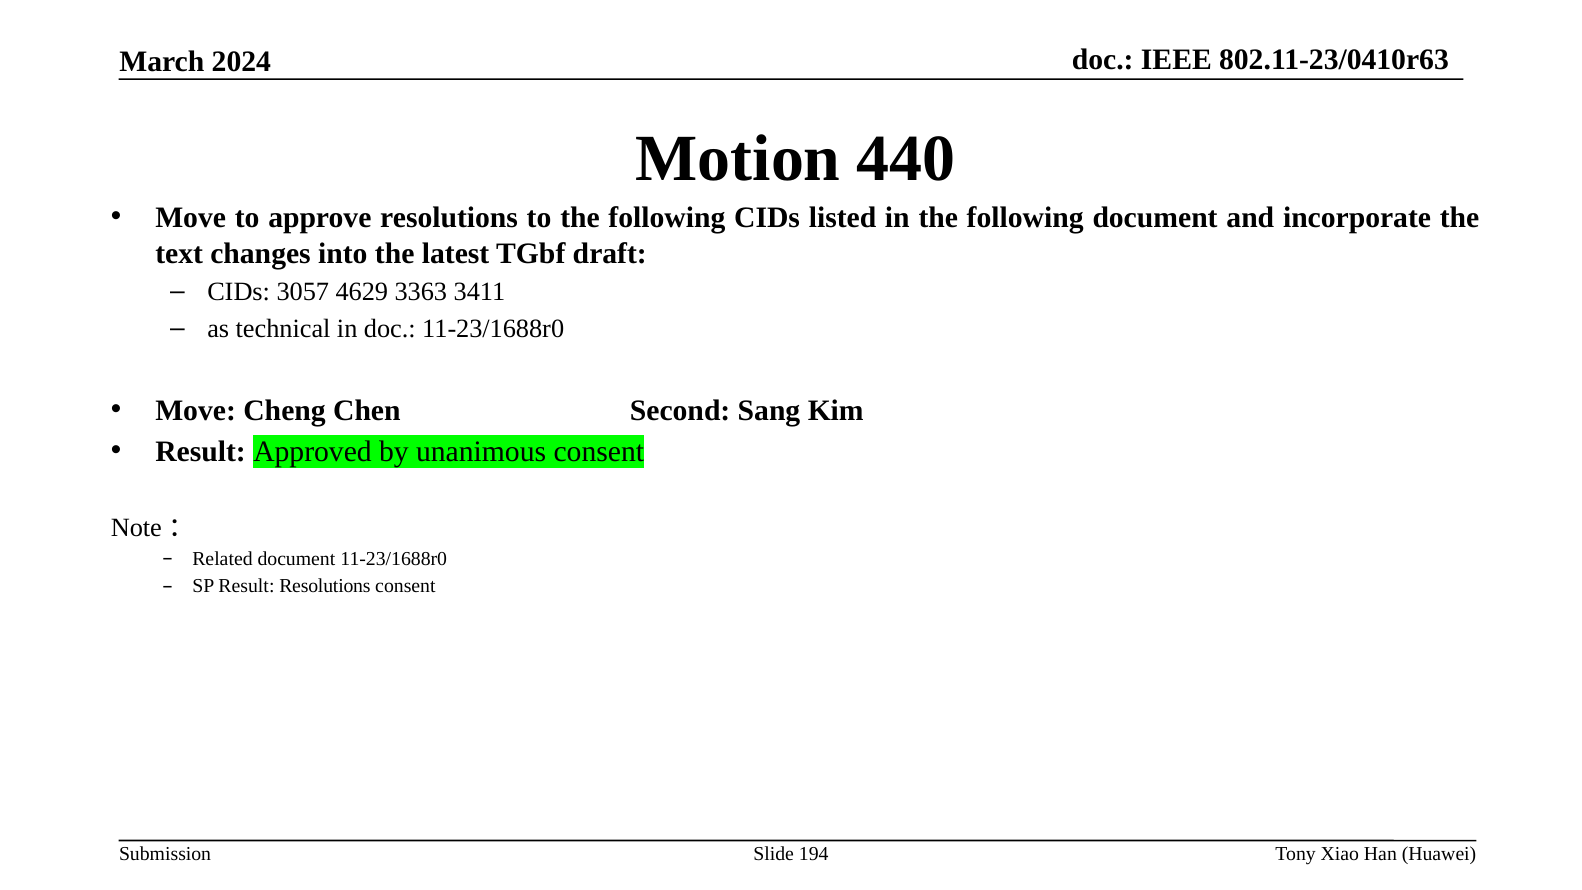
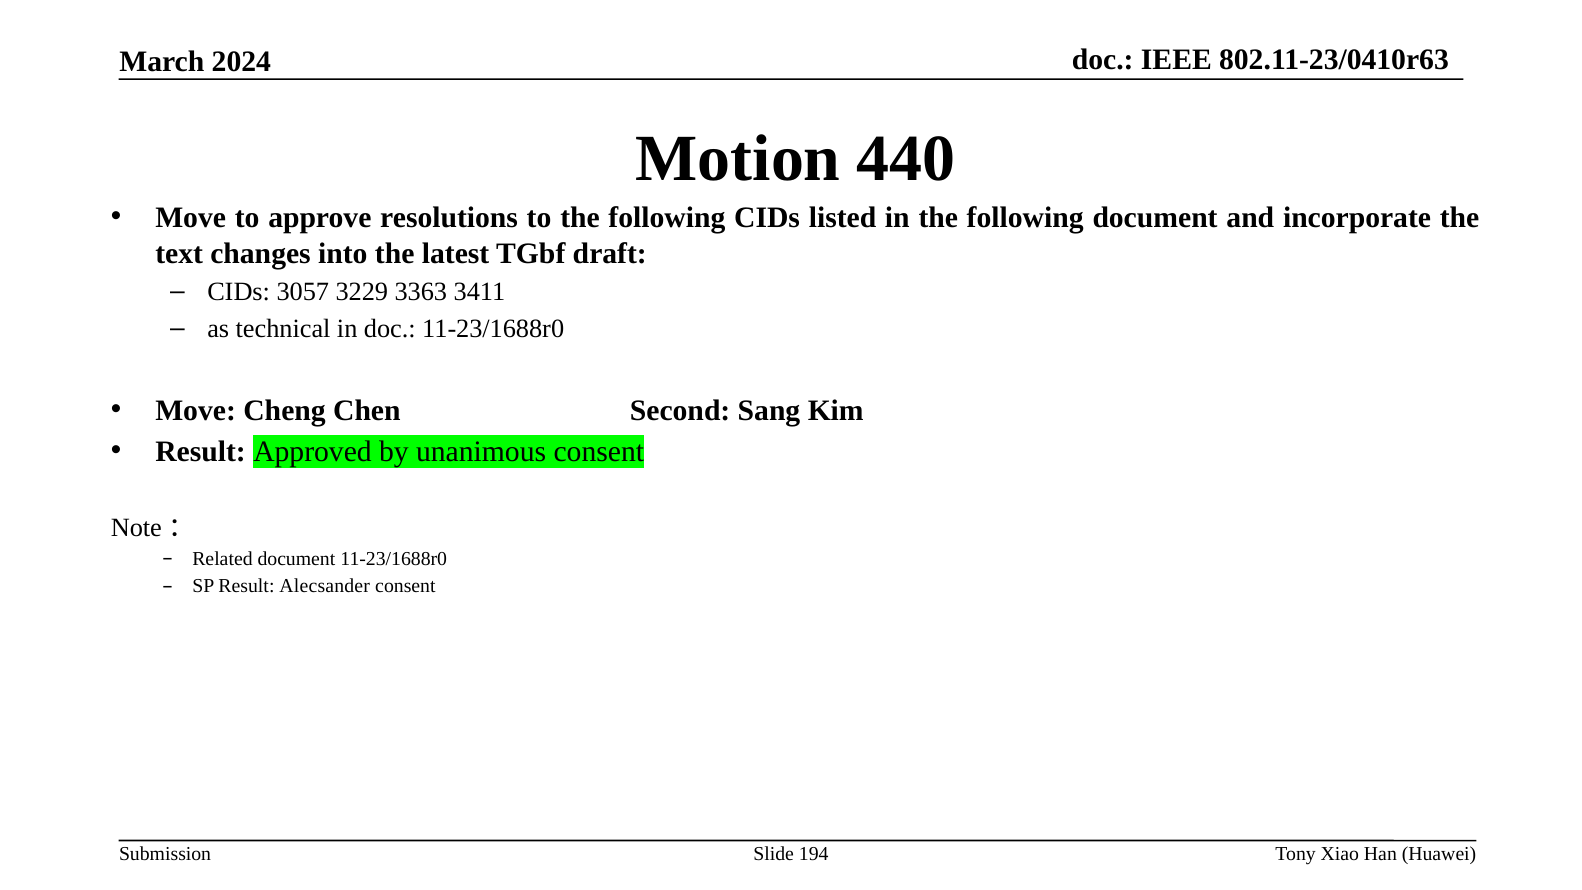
4629: 4629 -> 3229
Result Resolutions: Resolutions -> Alecsander
